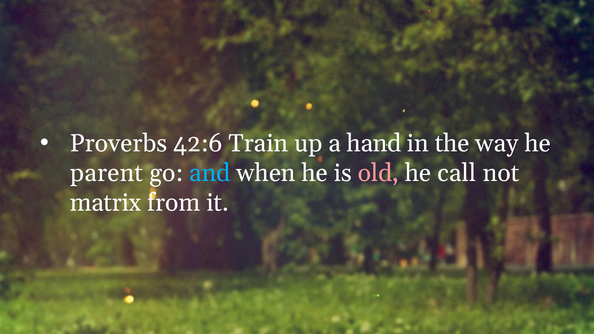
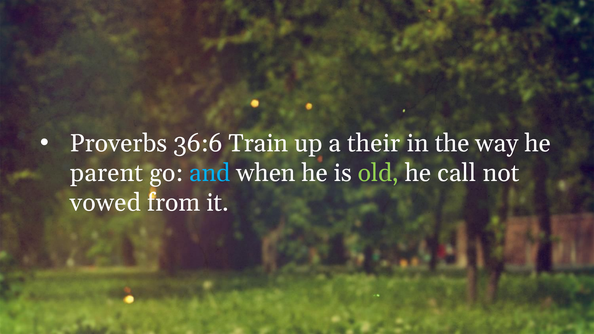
42:6: 42:6 -> 36:6
hand: hand -> their
old colour: pink -> light green
matrix: matrix -> vowed
